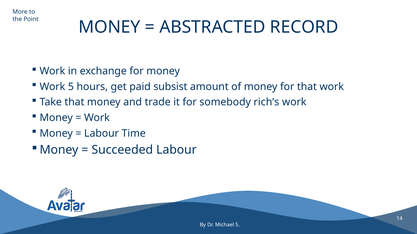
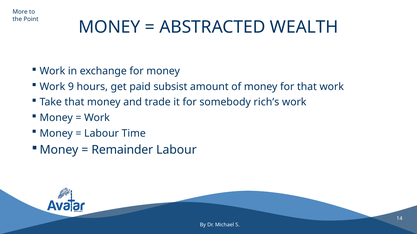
RECORD: RECORD -> WEALTH
5: 5 -> 9
Succeeded: Succeeded -> Remainder
